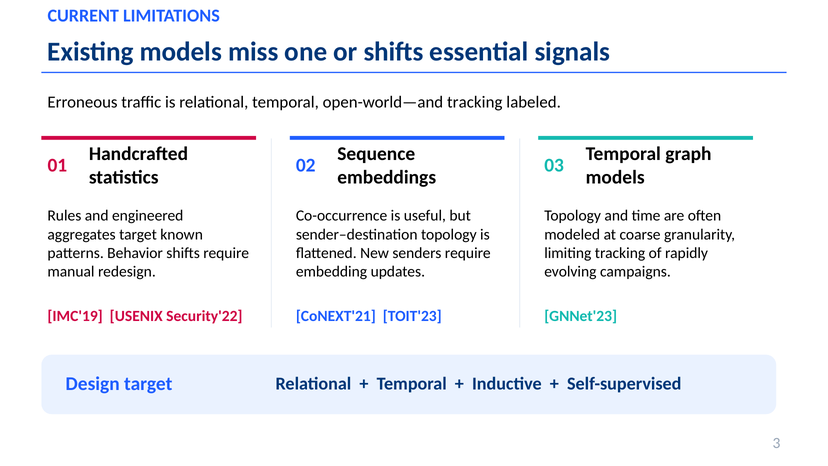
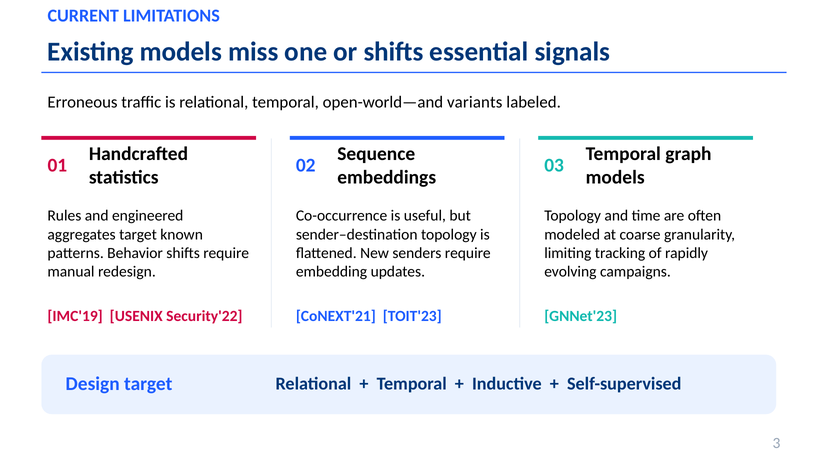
open-world—and tracking: tracking -> variants
